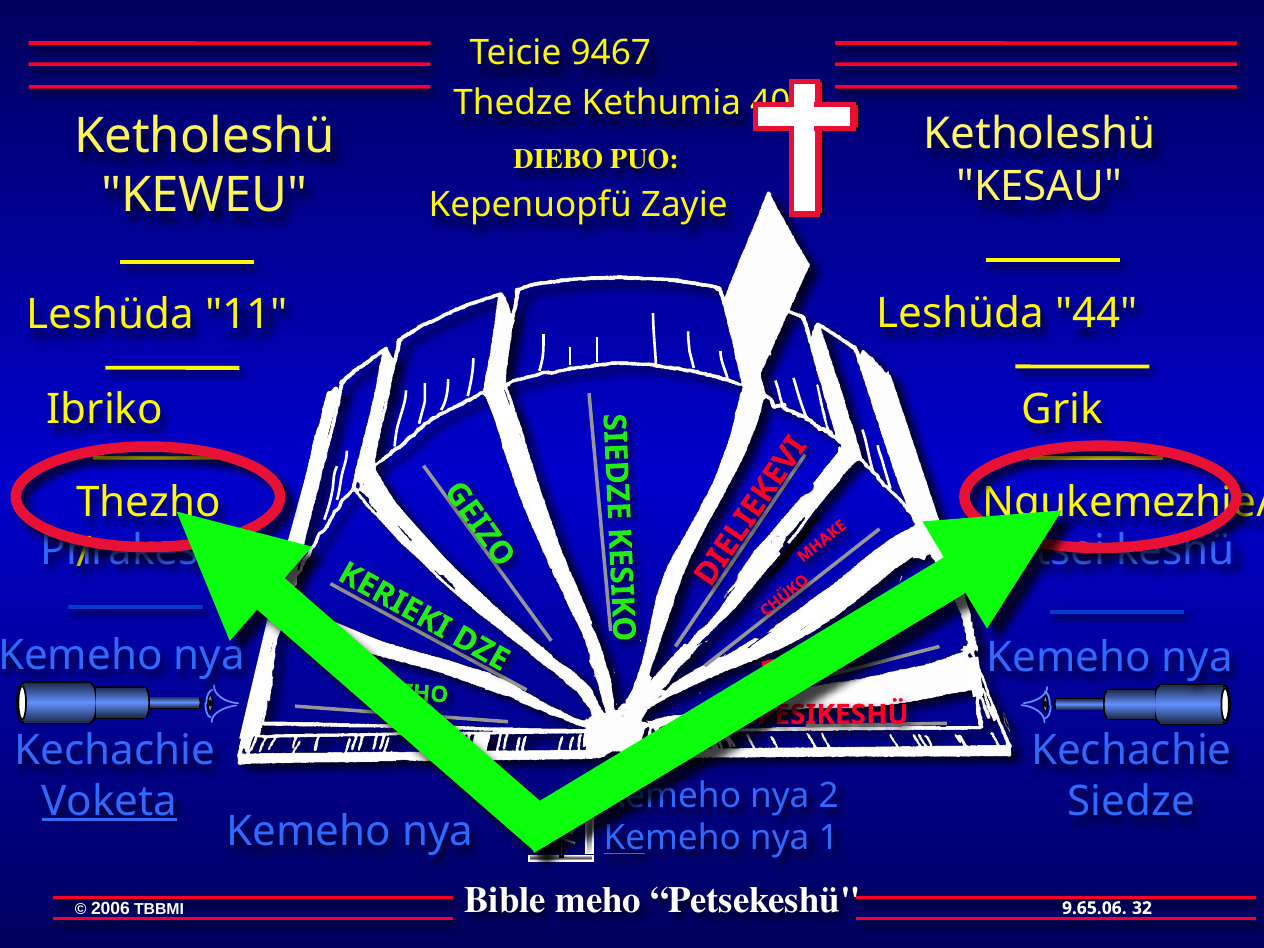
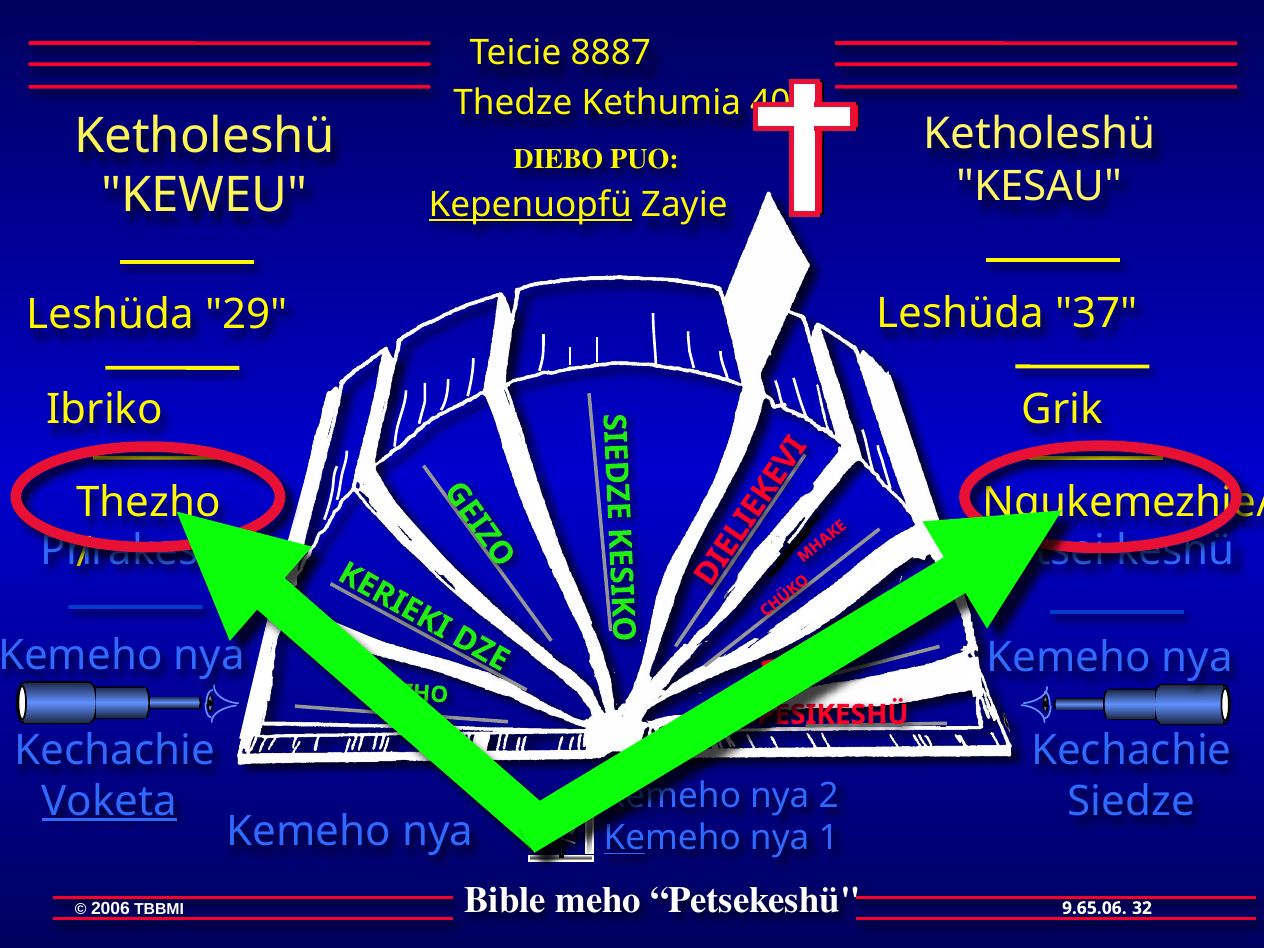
9467: 9467 -> 8887
Kepenuopfü underline: none -> present
44: 44 -> 37
11: 11 -> 29
